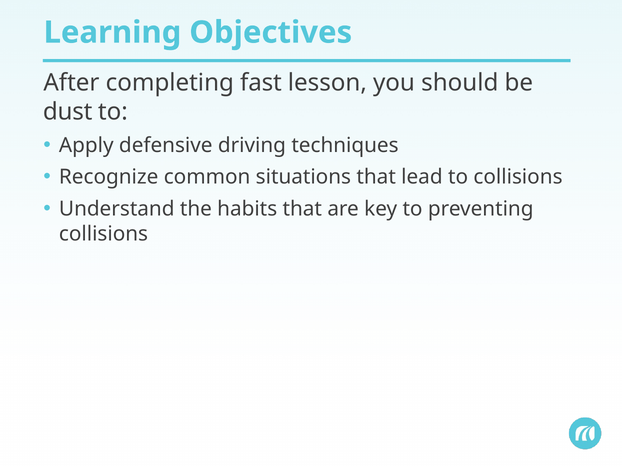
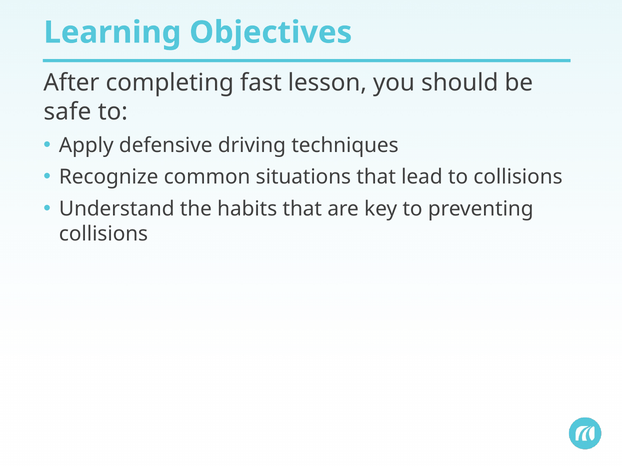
dust: dust -> safe
